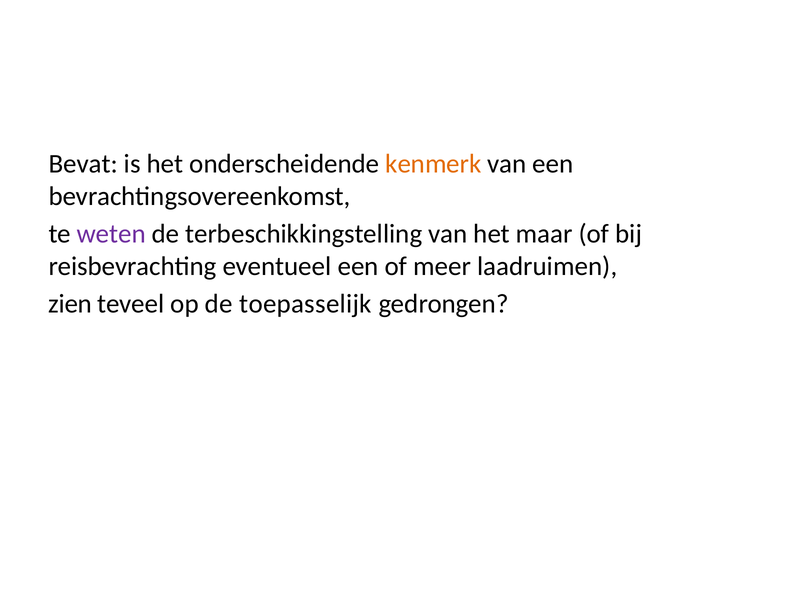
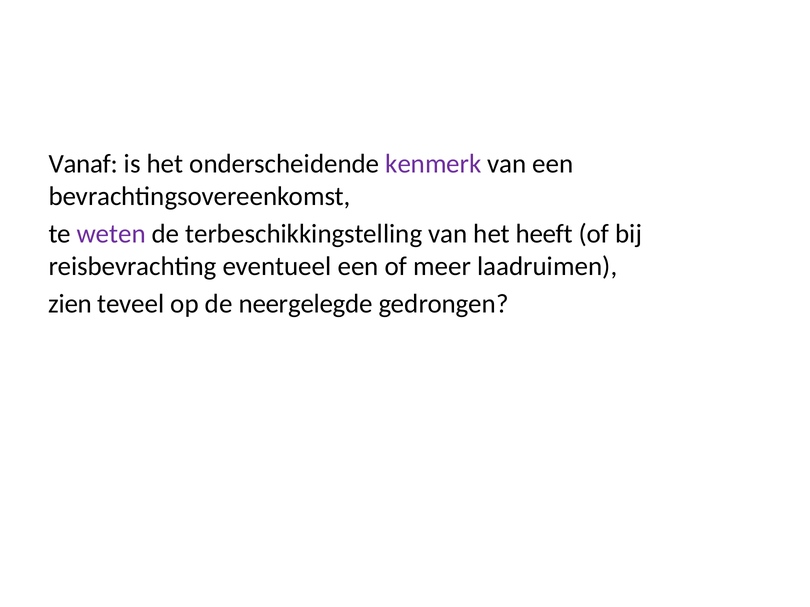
Bevat: Bevat -> Vanaf
kenmerk colour: orange -> purple
maar: maar -> heeft
toepasselijk: toepasselijk -> neergelegde
